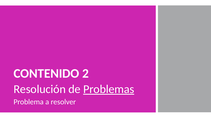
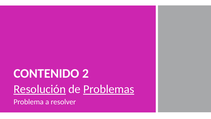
Resolución underline: none -> present
